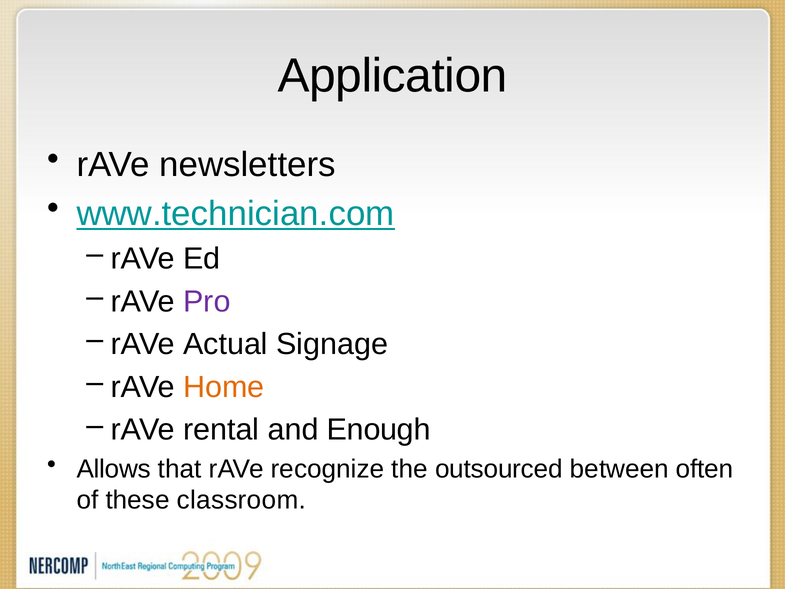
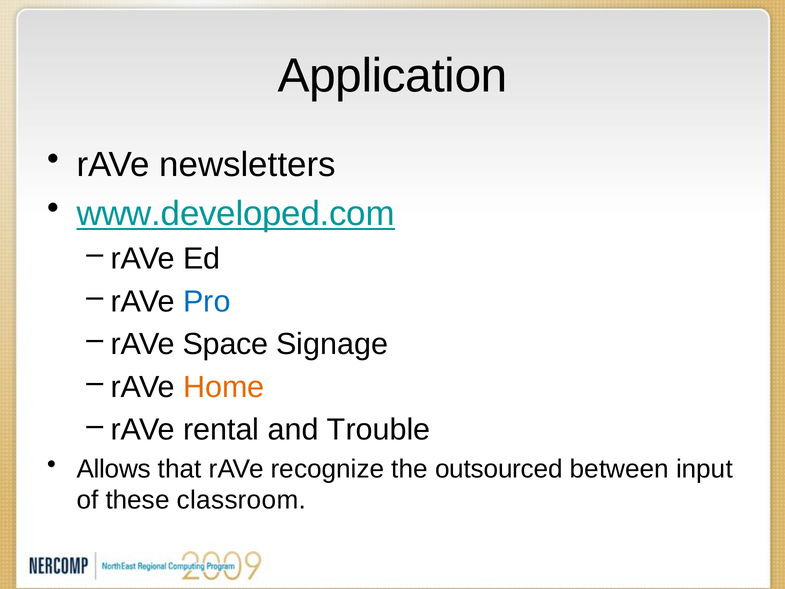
www.technician.com: www.technician.com -> www.developed.com
Pro colour: purple -> blue
Actual: Actual -> Space
Enough: Enough -> Trouble
often: often -> input
